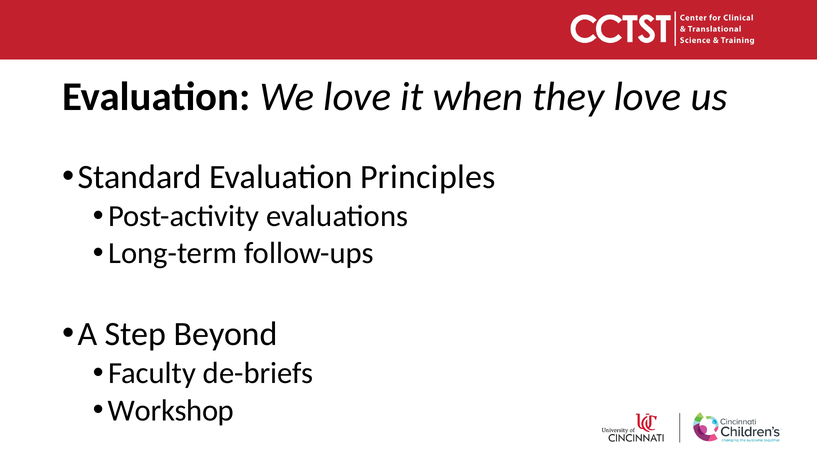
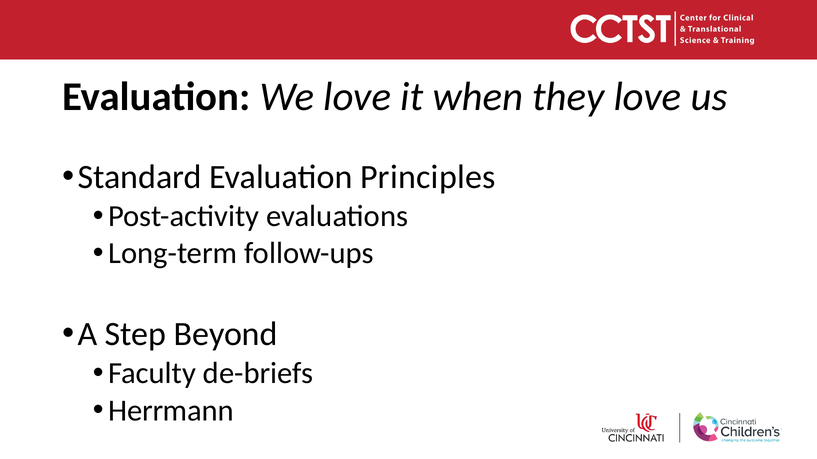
Workshop: Workshop -> Herrmann
